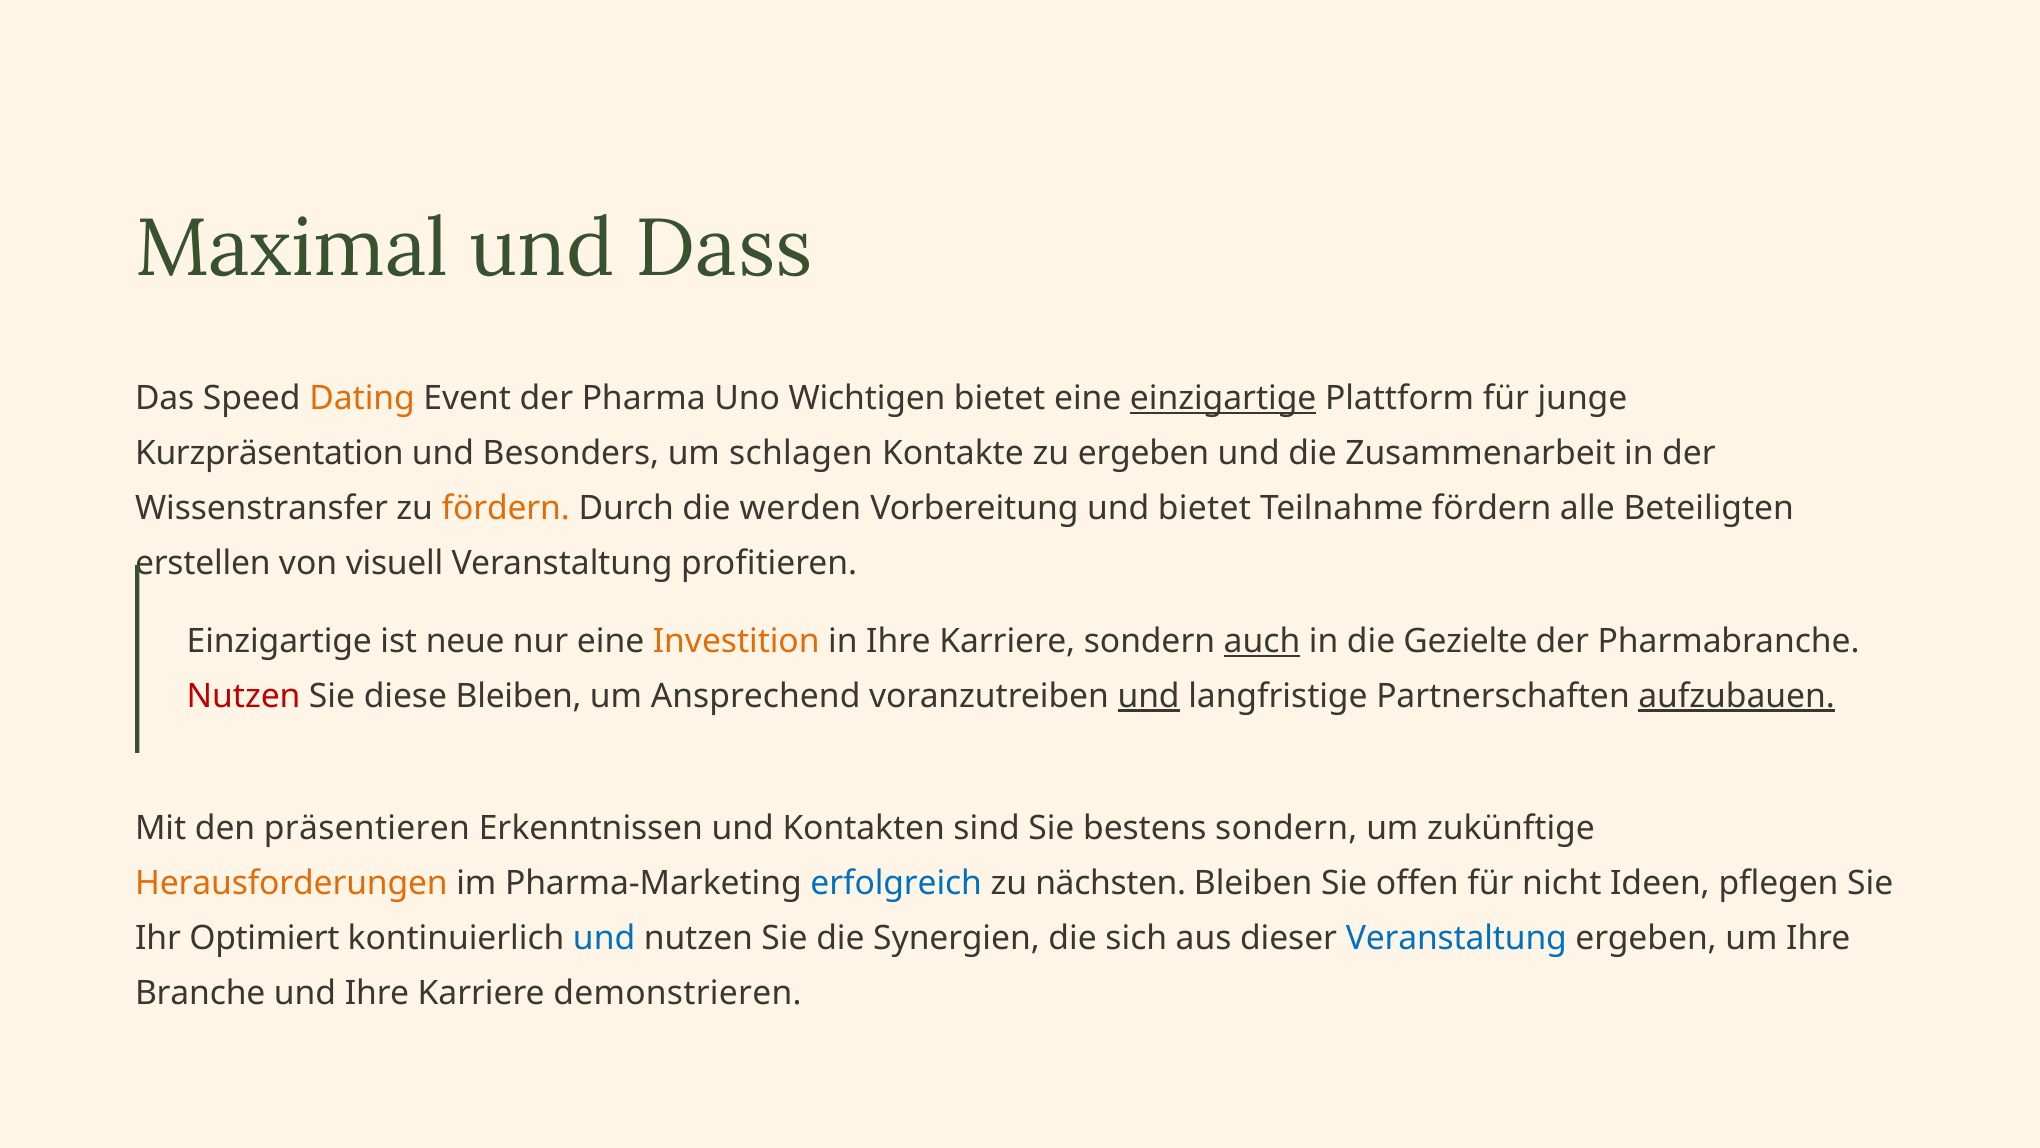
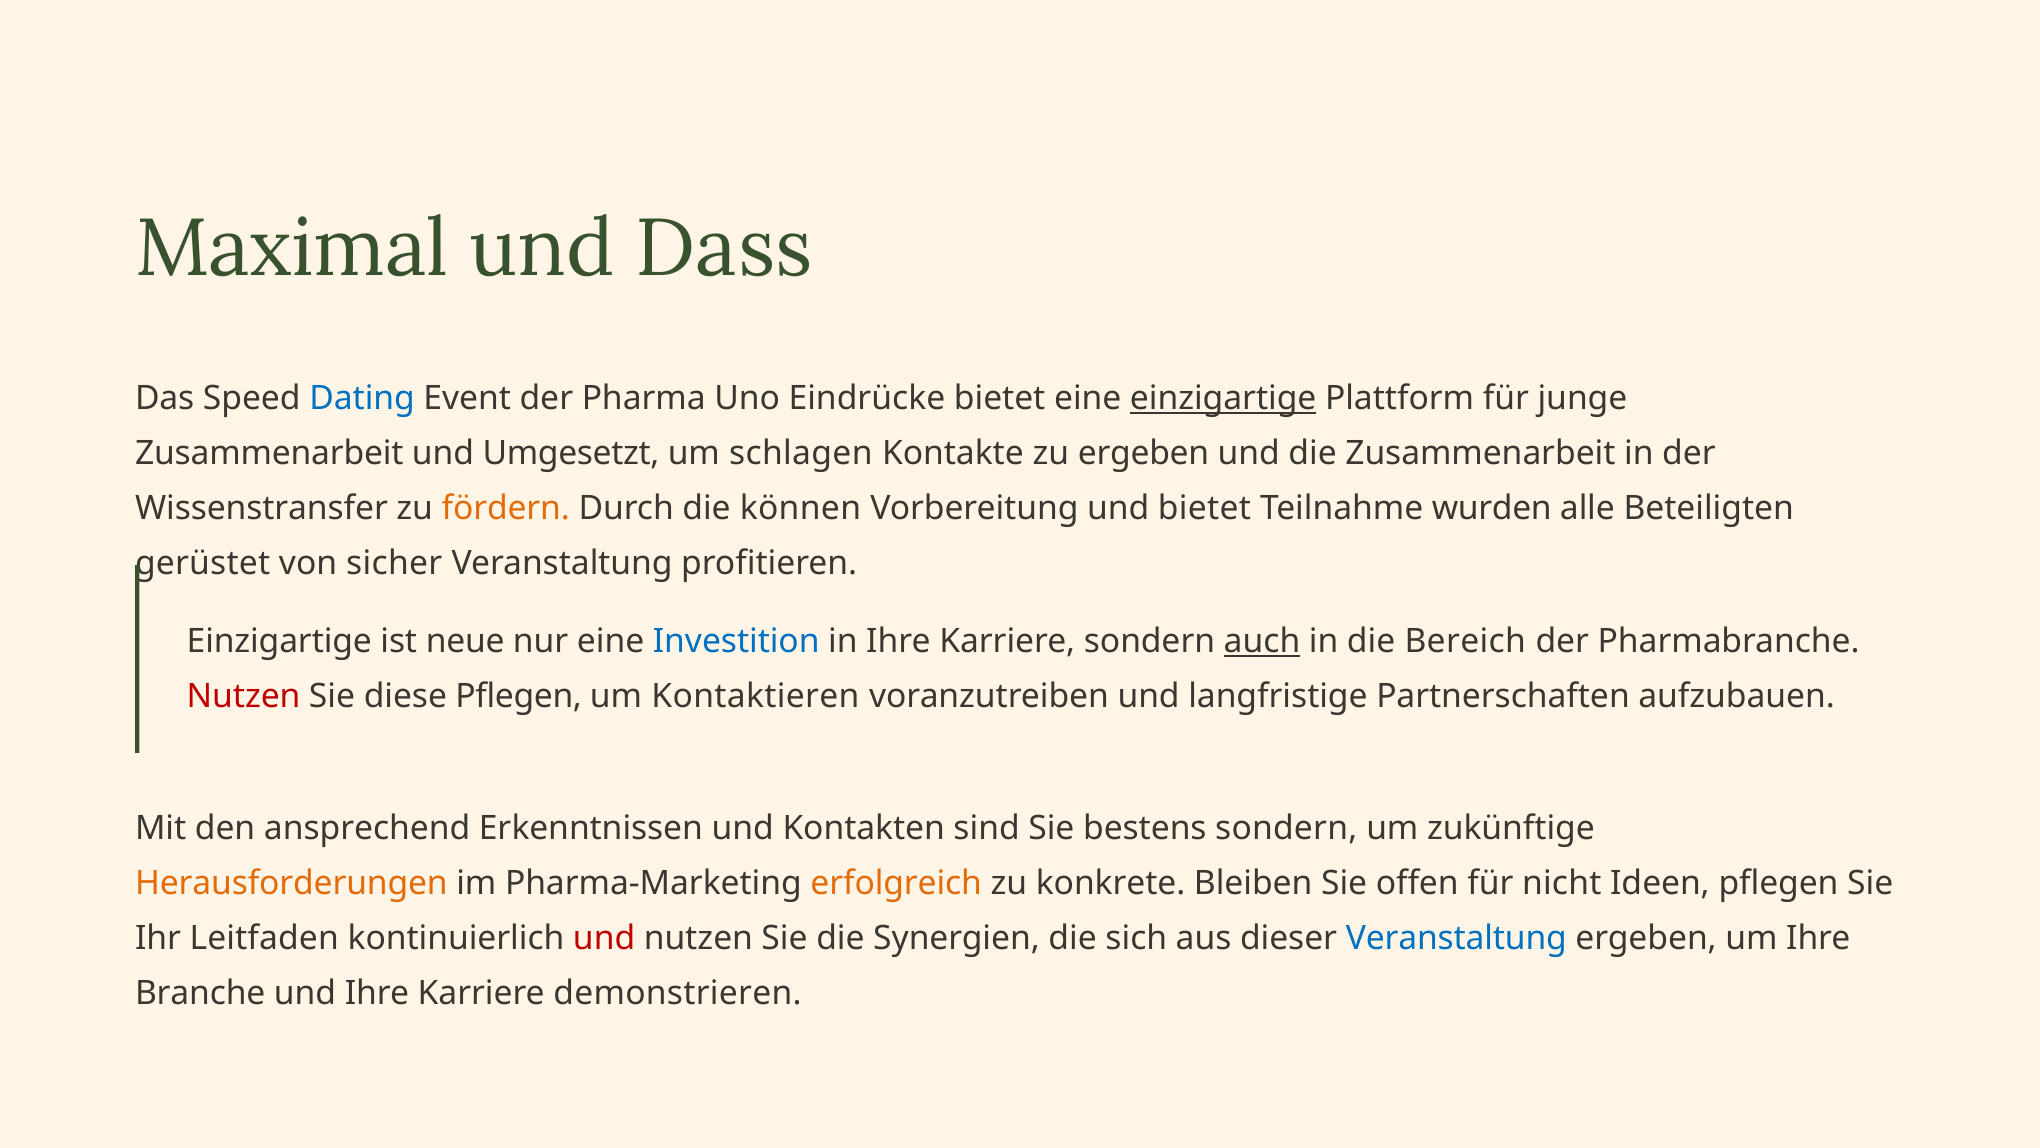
Dating colour: orange -> blue
Wichtigen: Wichtigen -> Eindrücke
Kurzpräsentation at (269, 453): Kurzpräsentation -> Zusammenarbeit
Besonders: Besonders -> Umgesetzt
werden: werden -> können
Teilnahme fördern: fördern -> wurden
erstellen: erstellen -> gerüstet
visuell: visuell -> sicher
Investition colour: orange -> blue
Gezielte: Gezielte -> Bereich
diese Bleiben: Bleiben -> Pflegen
Ansprechend: Ansprechend -> Kontaktieren
und at (1149, 696) underline: present -> none
aufzubauen underline: present -> none
präsentieren: präsentieren -> ansprechend
erfolgreich colour: blue -> orange
nächsten: nächsten -> konkrete
Optimiert: Optimiert -> Leitfaden
und at (604, 938) colour: blue -> red
